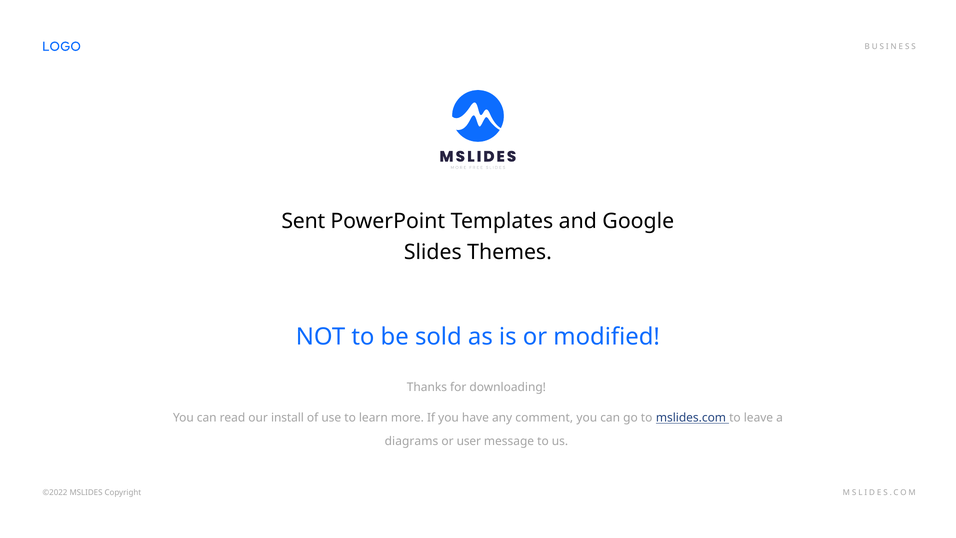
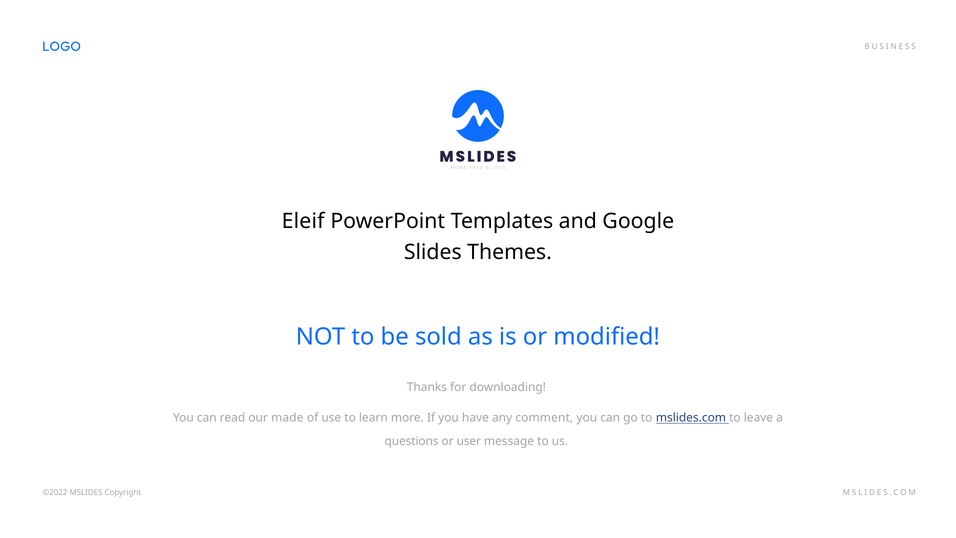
Sent: Sent -> Eleif
install: install -> made
diagrams: diagrams -> questions
